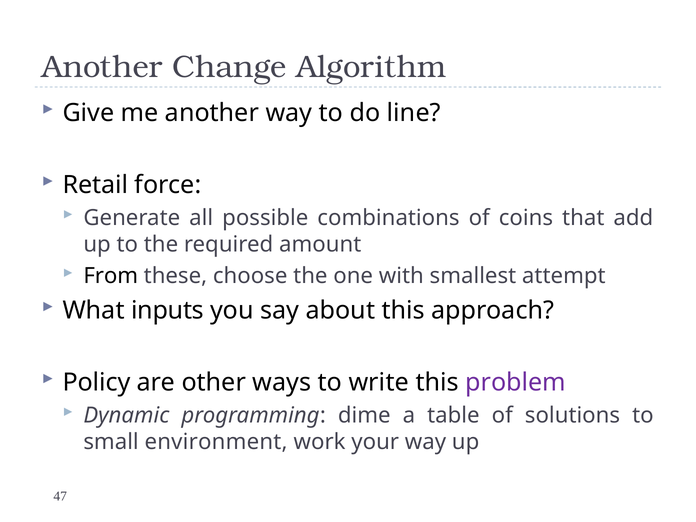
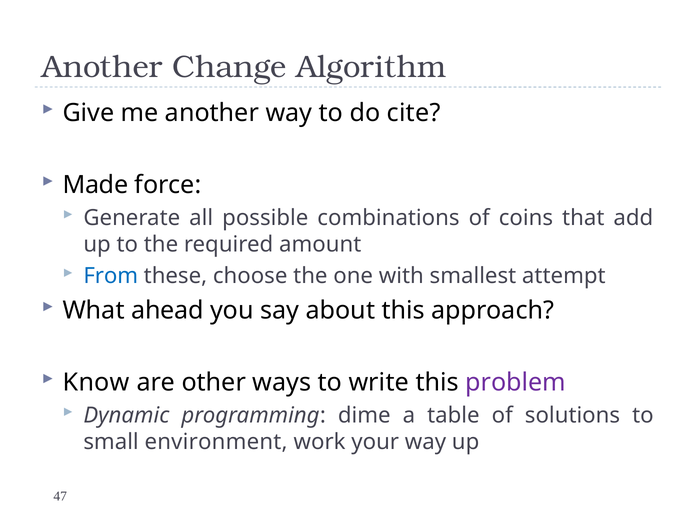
line: line -> cite
Retail: Retail -> Made
From colour: black -> blue
inputs: inputs -> ahead
Policy: Policy -> Know
